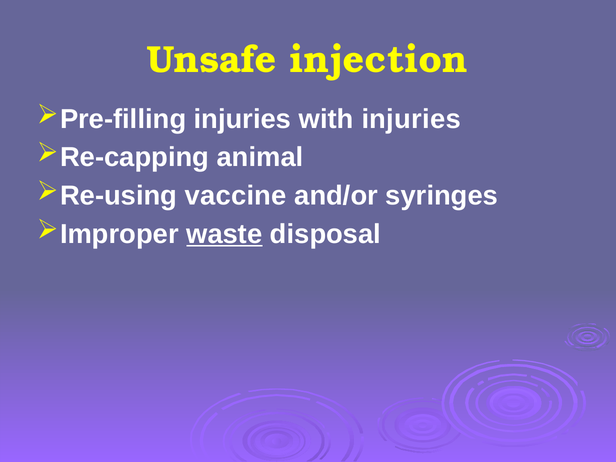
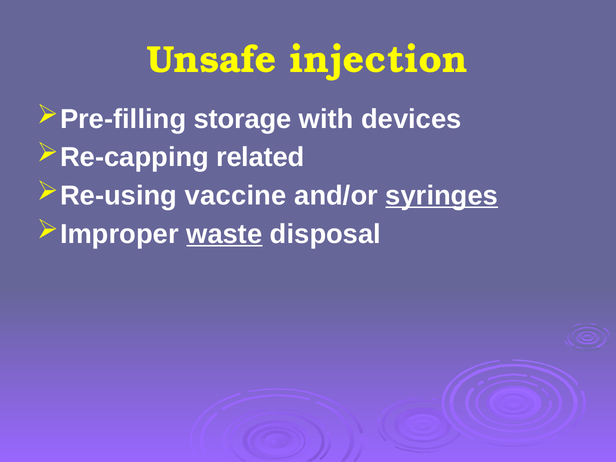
injuries at (242, 119): injuries -> storage
with injuries: injuries -> devices
animal: animal -> related
syringes underline: none -> present
